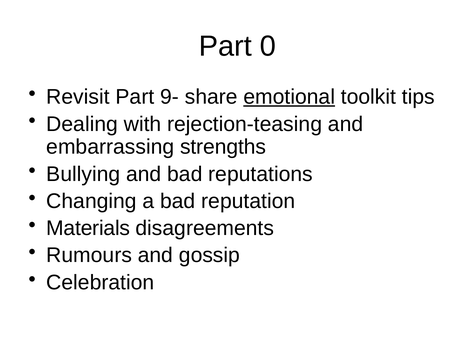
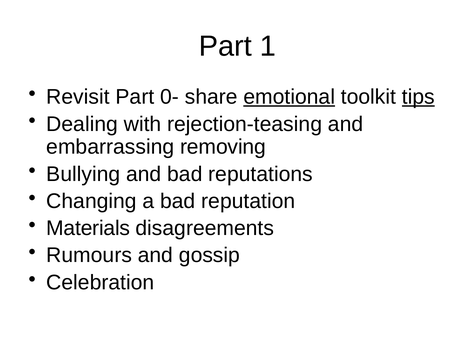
0: 0 -> 1
9-: 9- -> 0-
tips underline: none -> present
strengths: strengths -> removing
